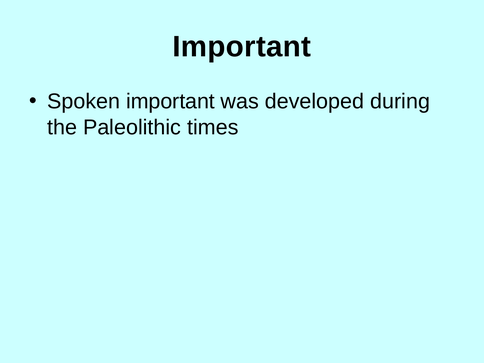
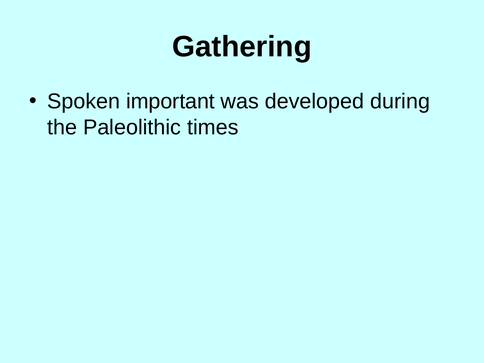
Important at (242, 47): Important -> Gathering
